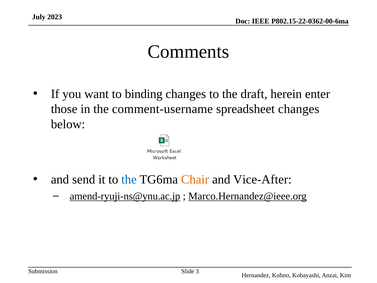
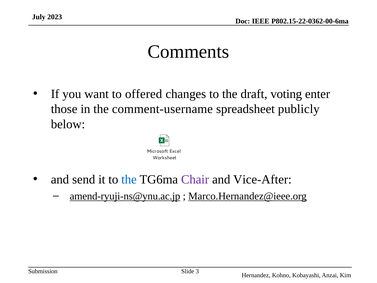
binding: binding -> offered
herein: herein -> voting
spreadsheet changes: changes -> publicly
Chair colour: orange -> purple
